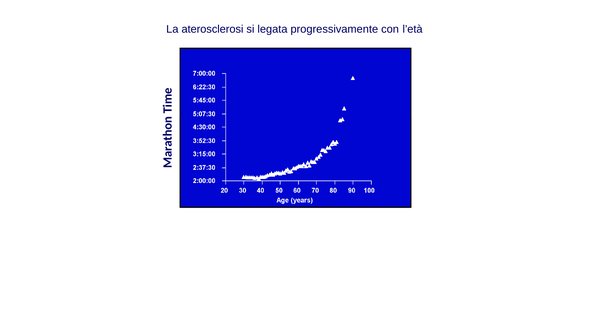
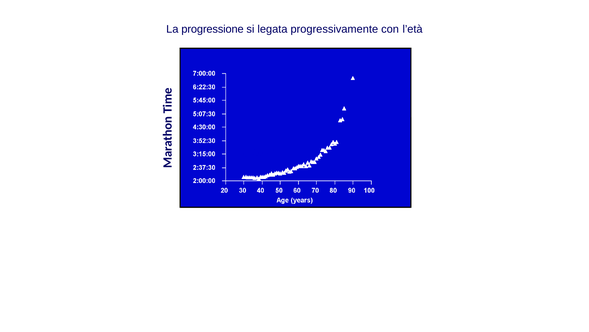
aterosclerosi: aterosclerosi -> progressione
